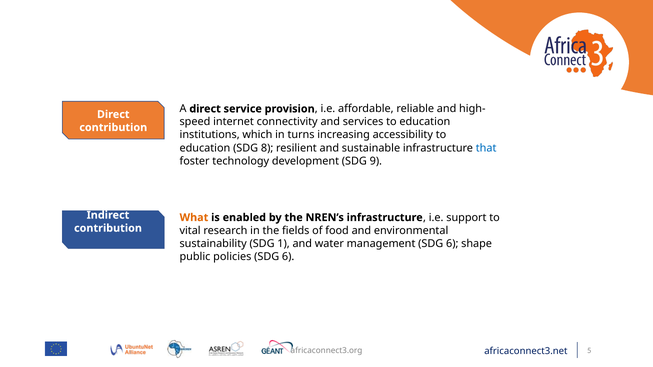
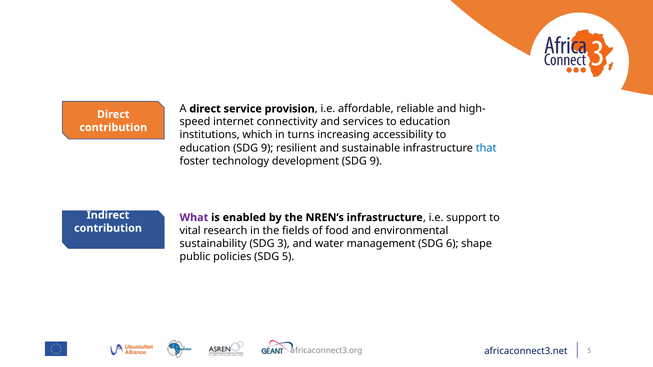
education SDG 8: 8 -> 9
What colour: orange -> purple
1: 1 -> 3
policies SDG 6: 6 -> 5
